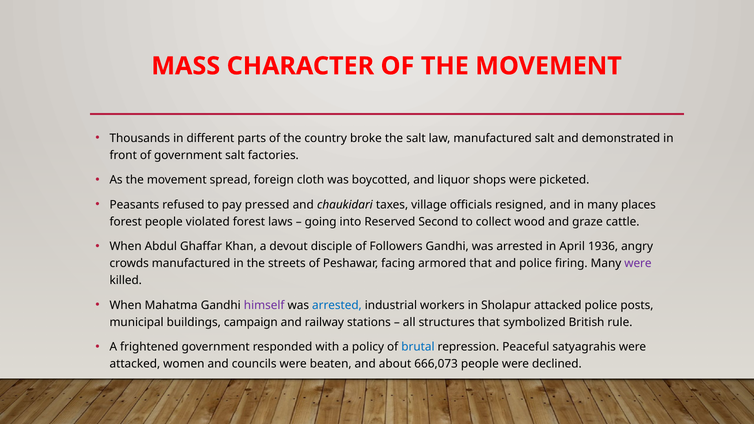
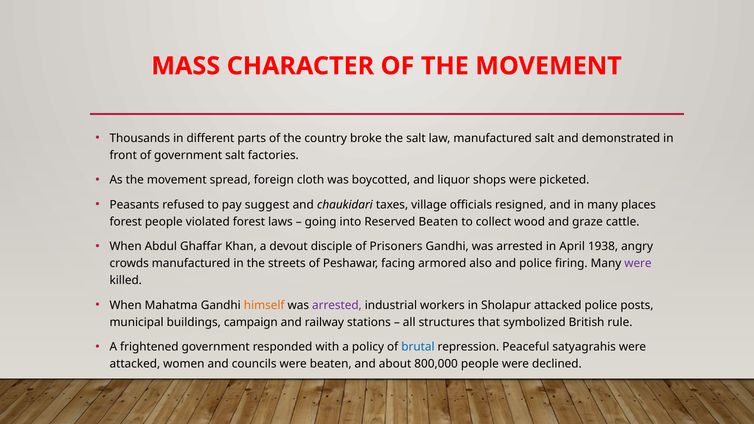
pressed: pressed -> suggest
Reserved Second: Second -> Beaten
Followers: Followers -> Prisoners
1936: 1936 -> 1938
armored that: that -> also
himself colour: purple -> orange
arrested at (337, 305) colour: blue -> purple
666,073: 666,073 -> 800,000
